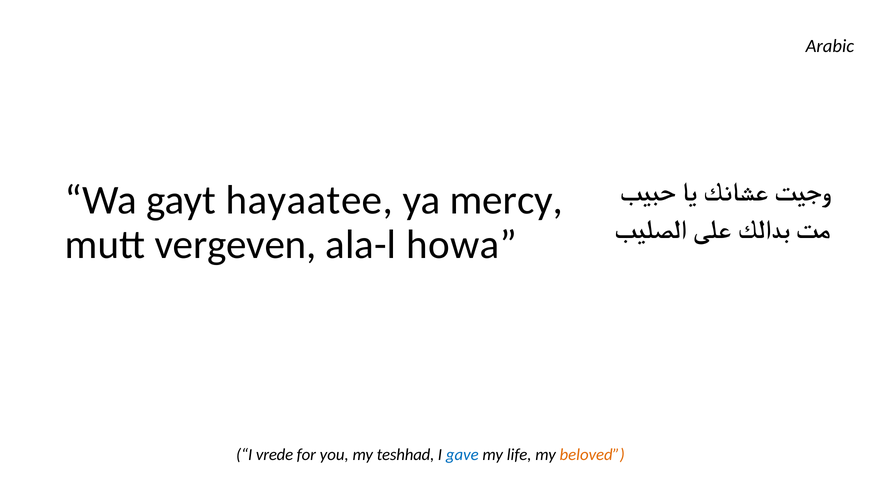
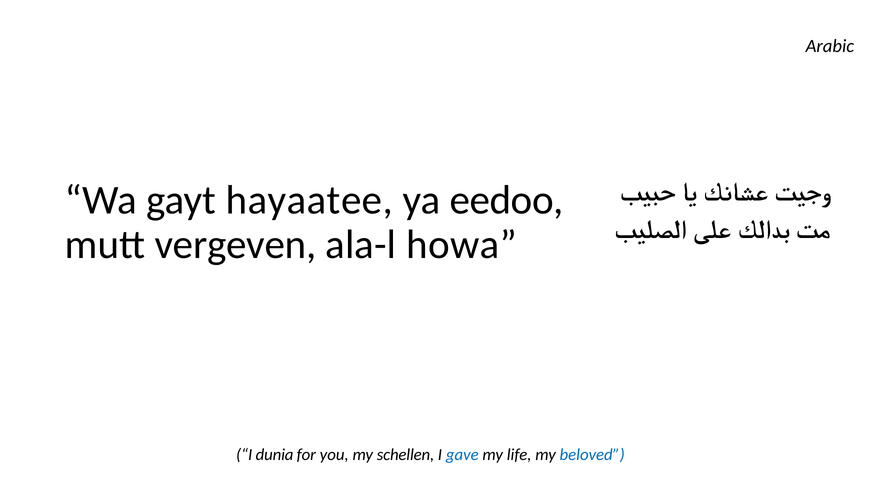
mercy: mercy -> eedoo
vrede: vrede -> dunia
teshhad: teshhad -> schellen
beloved colour: orange -> blue
